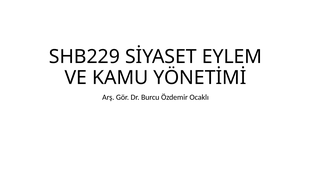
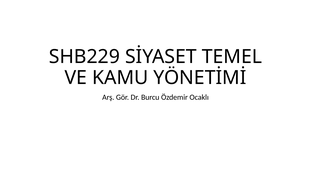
EYLEM: EYLEM -> TEMEL
